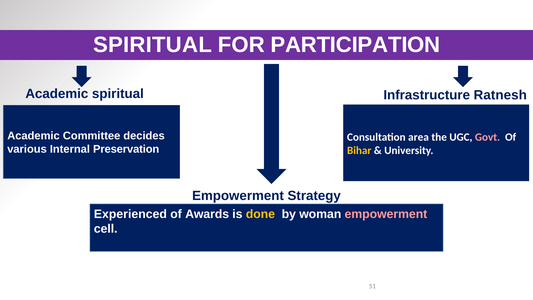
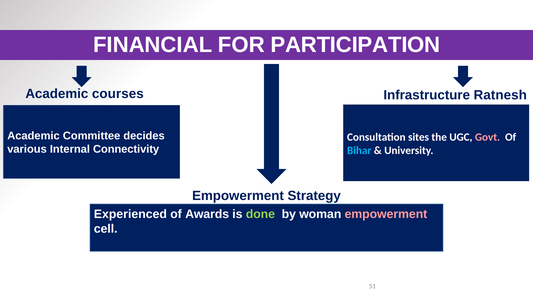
SPIRITUAL at (153, 45): SPIRITUAL -> FINANCIAL
Academic spiritual: spiritual -> courses
area: area -> sites
Preservation: Preservation -> Connectivity
Bihar colour: yellow -> light blue
done colour: yellow -> light green
